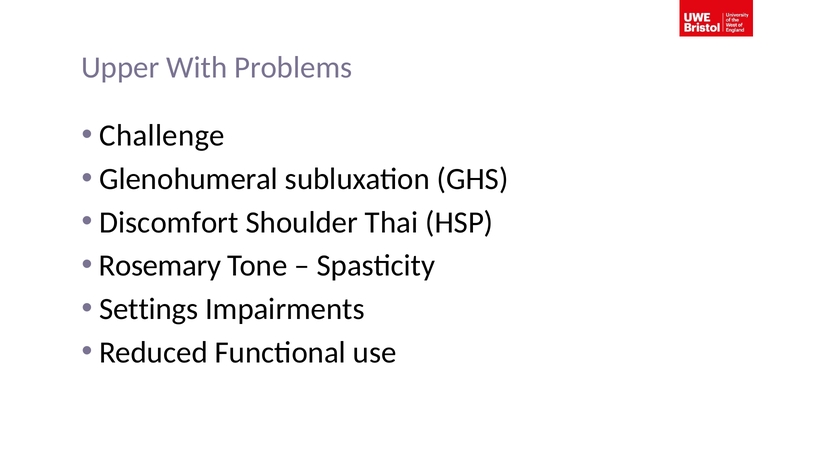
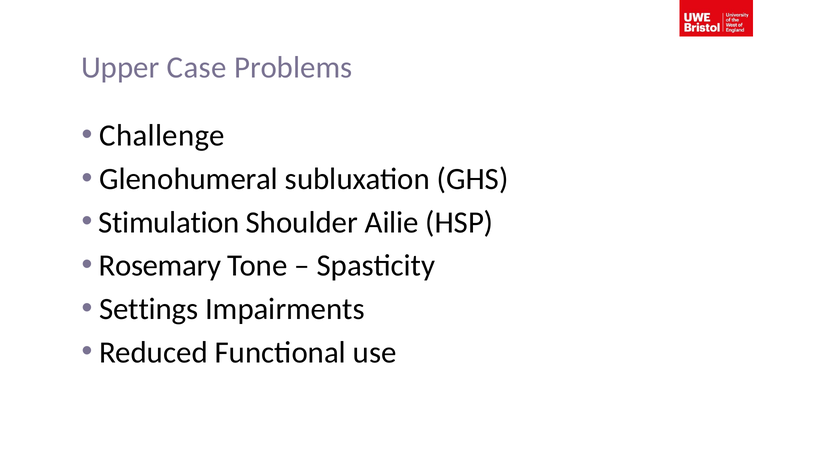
With: With -> Case
Discomfort: Discomfort -> Stimulation
Thai: Thai -> Ailie
